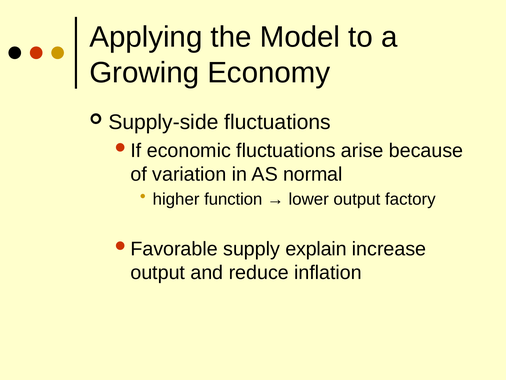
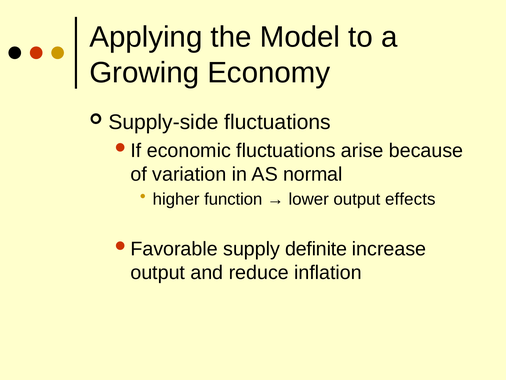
factory: factory -> effects
explain: explain -> definite
